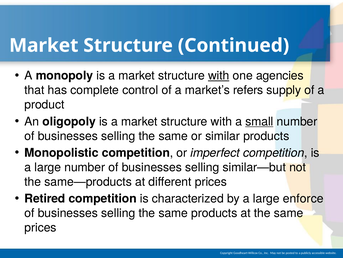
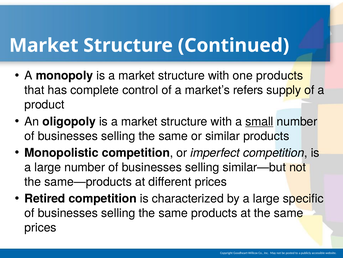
with at (219, 75) underline: present -> none
one agencies: agencies -> products
enforce: enforce -> specific
